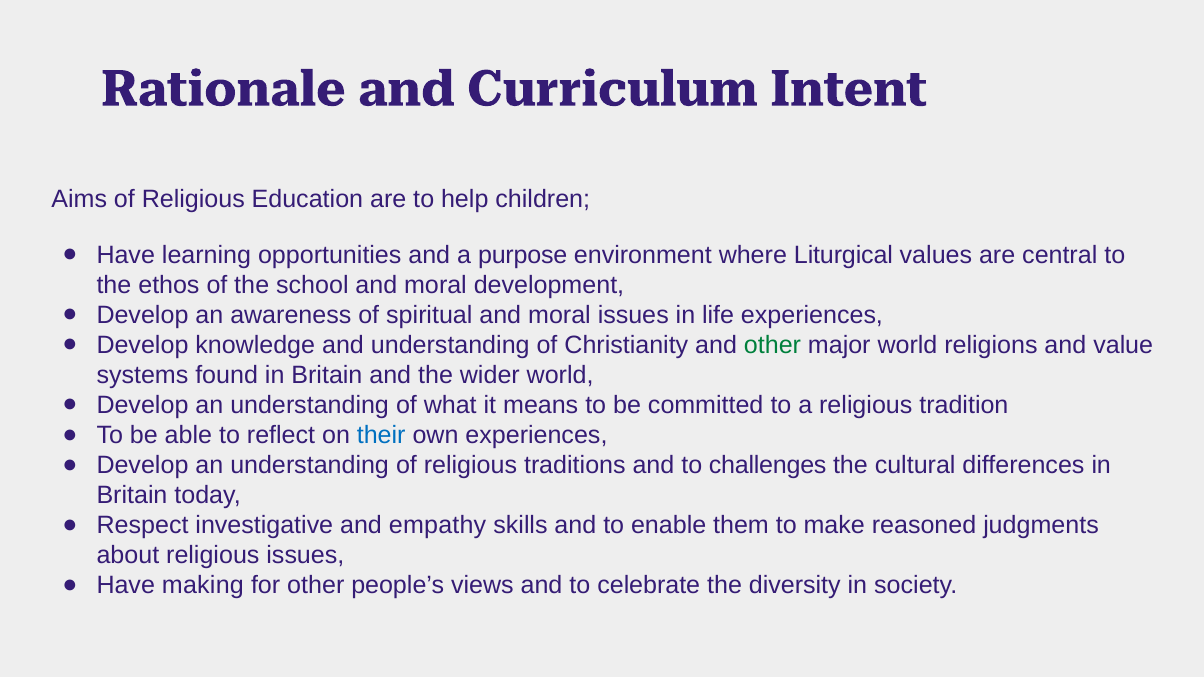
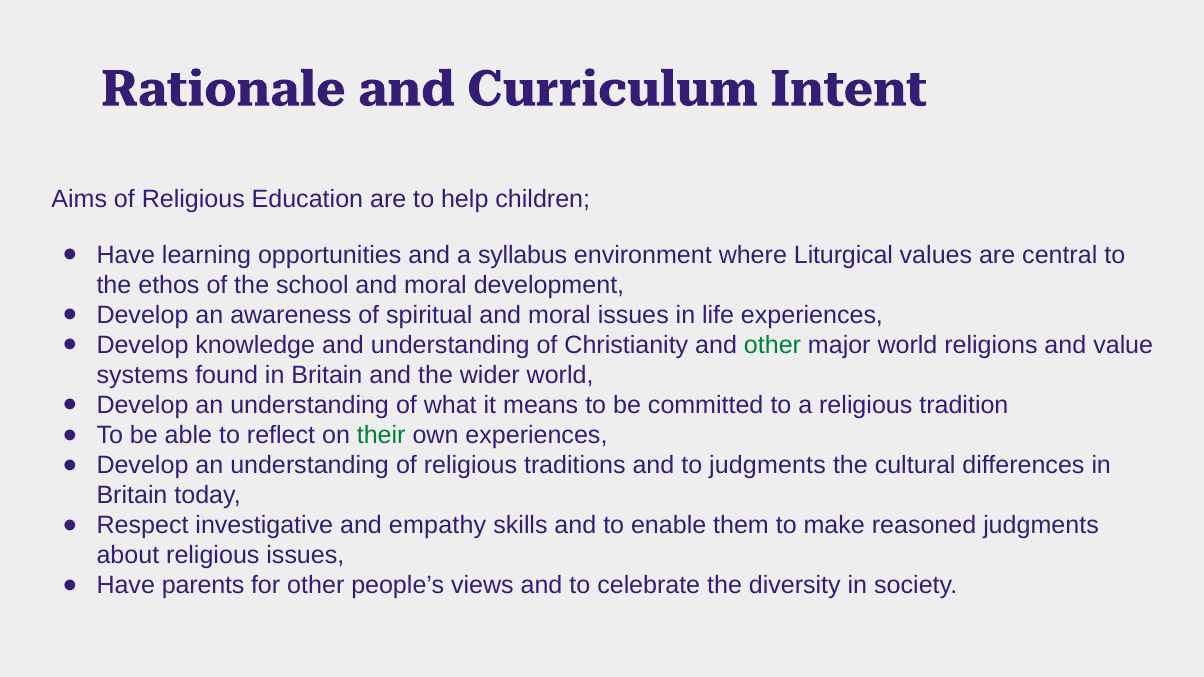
purpose: purpose -> syllabus
their colour: blue -> green
to challenges: challenges -> judgments
making: making -> parents
